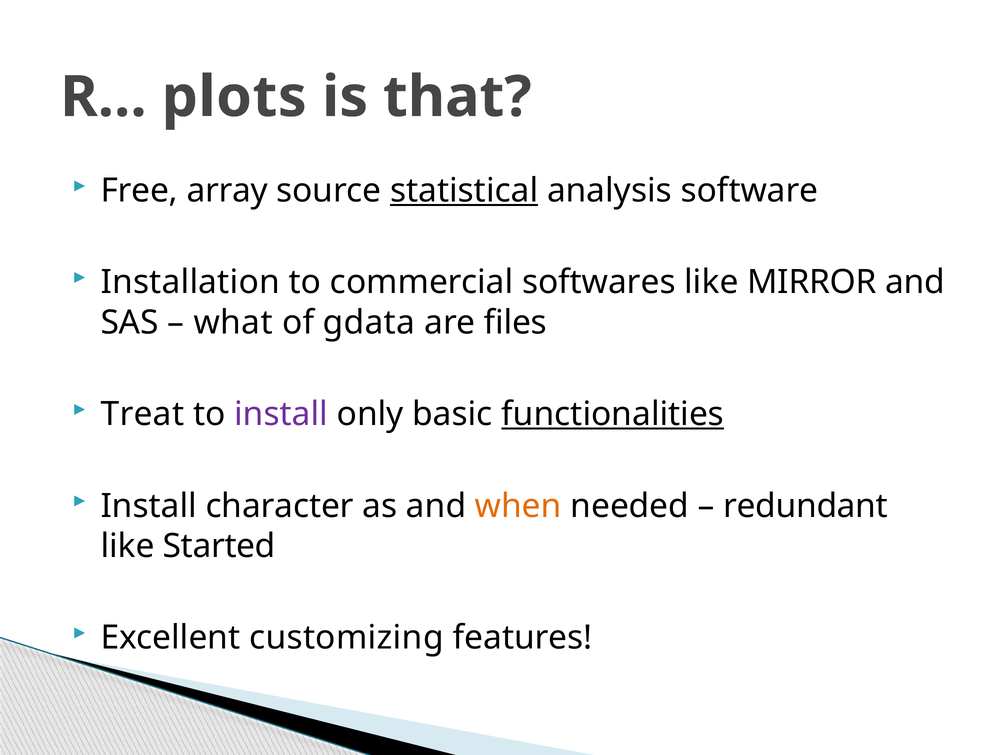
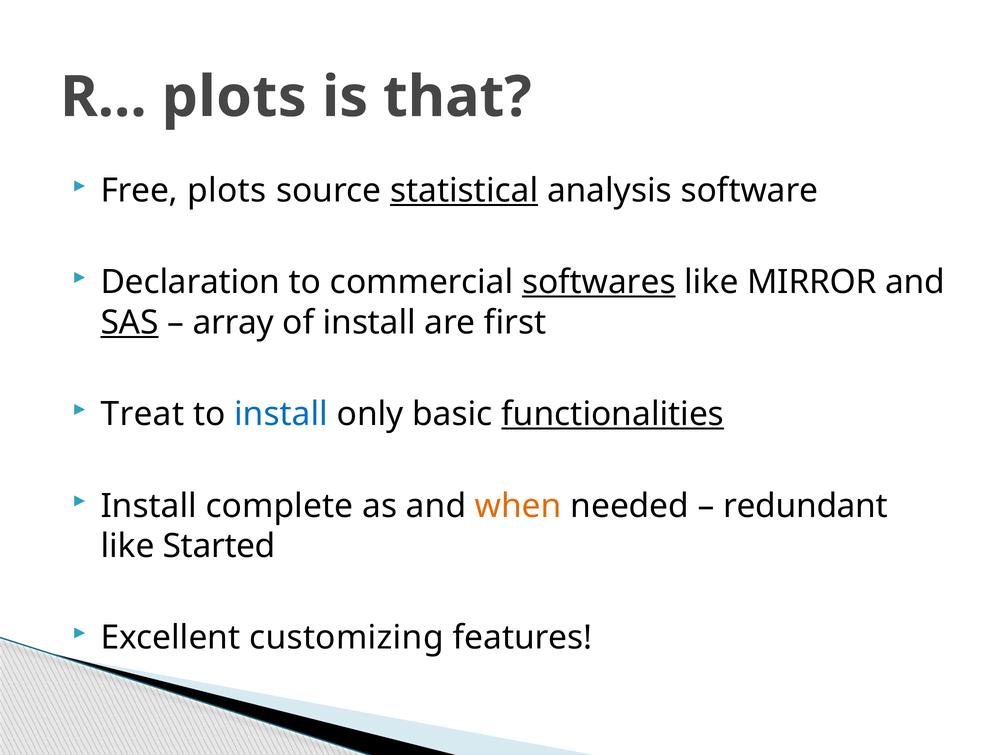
Free array: array -> plots
Installation: Installation -> Declaration
softwares underline: none -> present
SAS underline: none -> present
what: what -> array
of gdata: gdata -> install
files: files -> first
install at (281, 414) colour: purple -> blue
character: character -> complete
